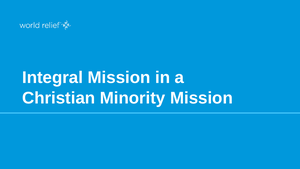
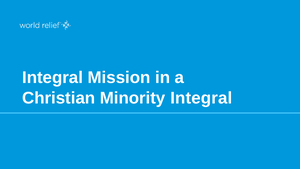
Minority Mission: Mission -> Integral
